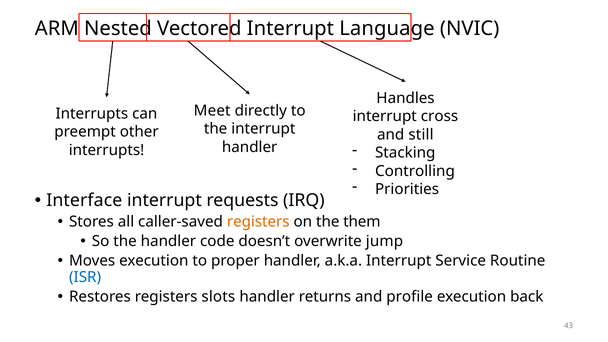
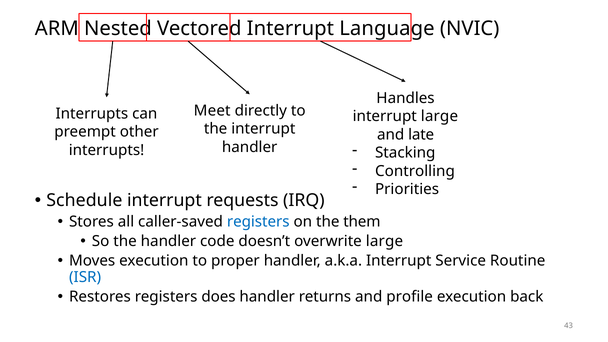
interrupt cross: cross -> large
still: still -> late
Interface: Interface -> Schedule
registers at (258, 222) colour: orange -> blue
overwrite jump: jump -> large
slots: slots -> does
